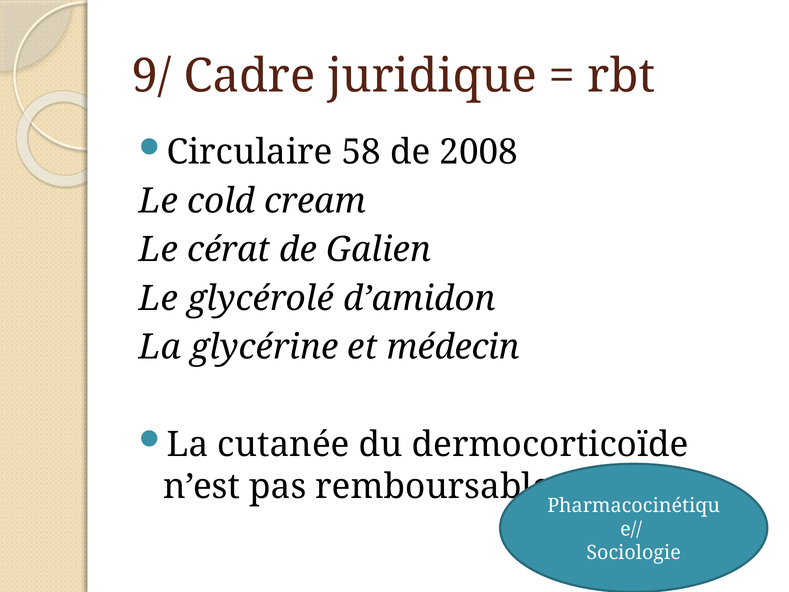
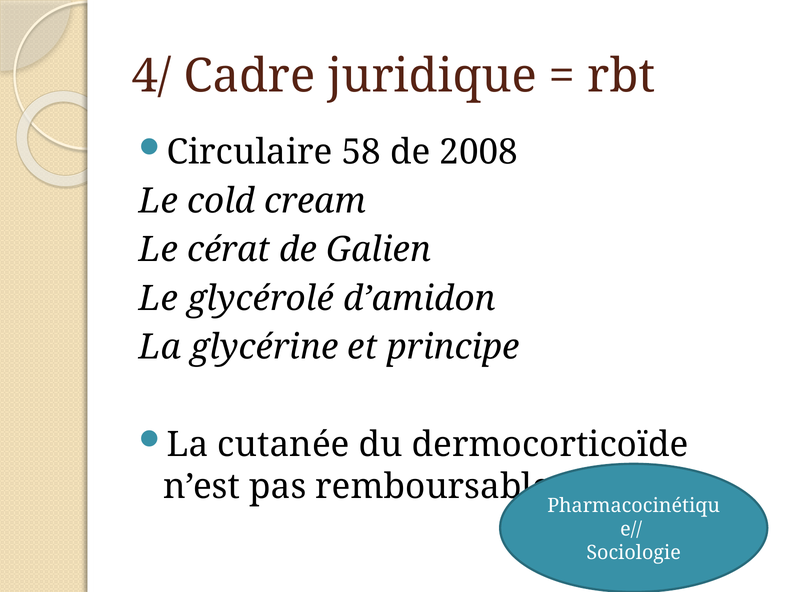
9/: 9/ -> 4/
médecin: médecin -> principe
